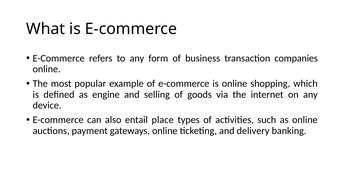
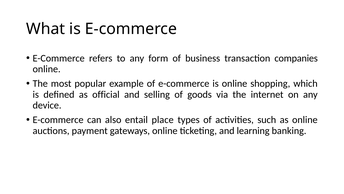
engine: engine -> official
delivery: delivery -> learning
